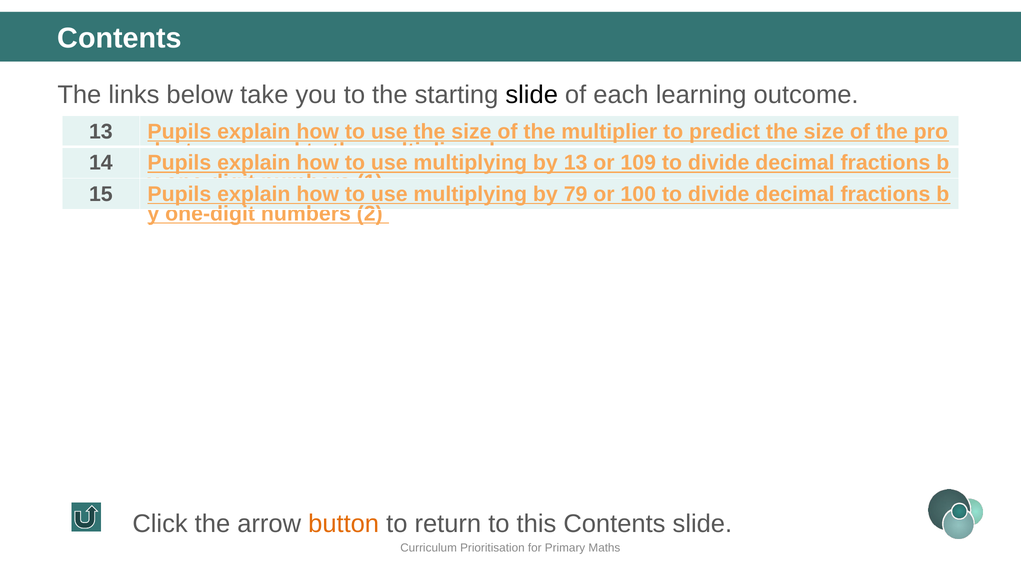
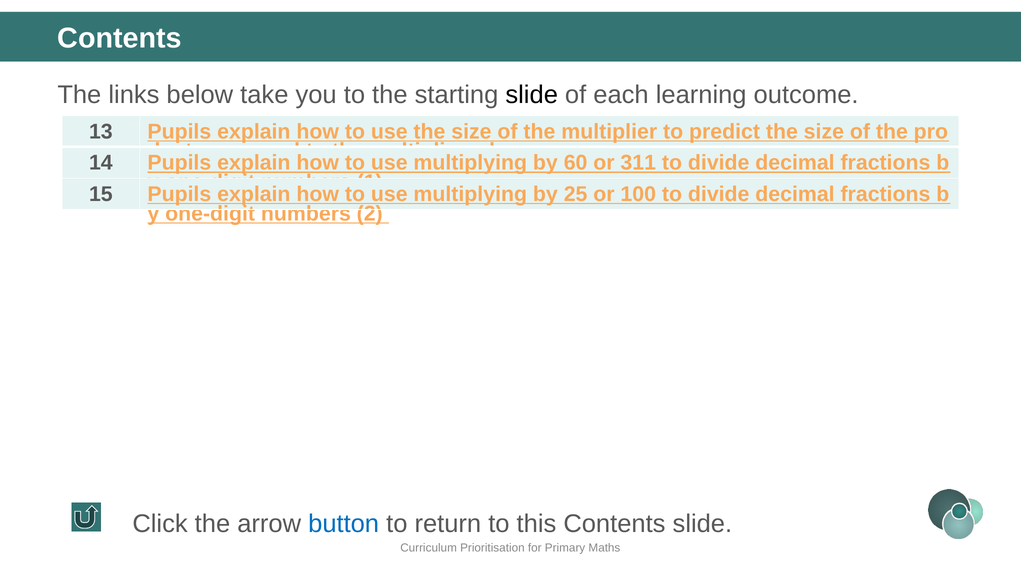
by 13: 13 -> 60
109: 109 -> 311
79: 79 -> 25
button colour: orange -> blue
